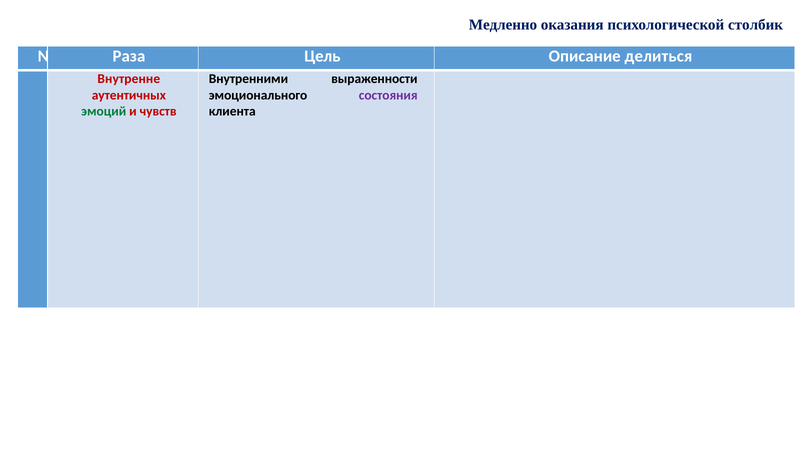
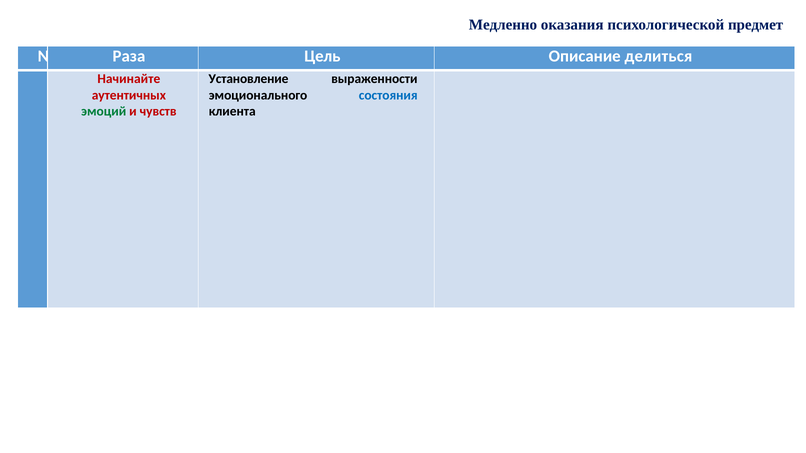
столбик: столбик -> предмет
Внутренне: Внутренне -> Начинайте
Внутренними: Внутренними -> Установление
состояния colour: purple -> blue
